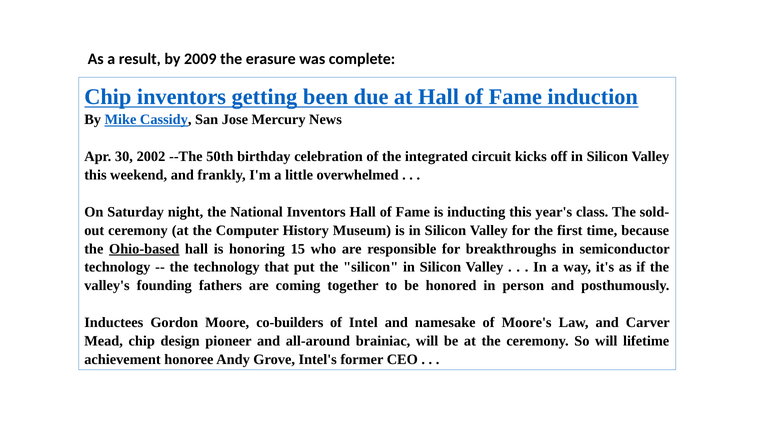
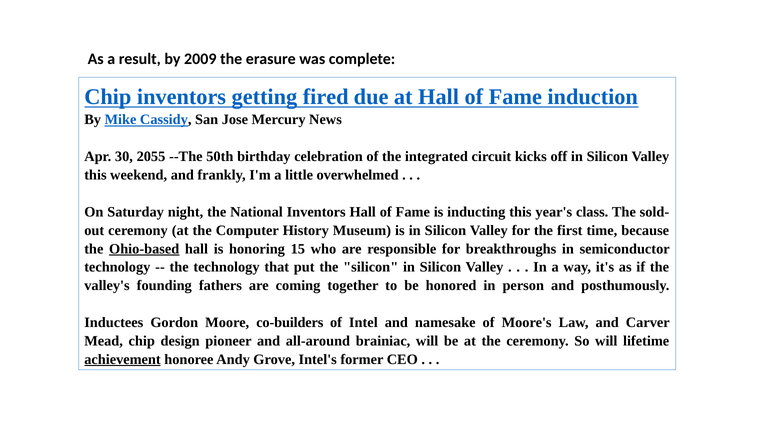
been: been -> fired
2002: 2002 -> 2055
achievement underline: none -> present
